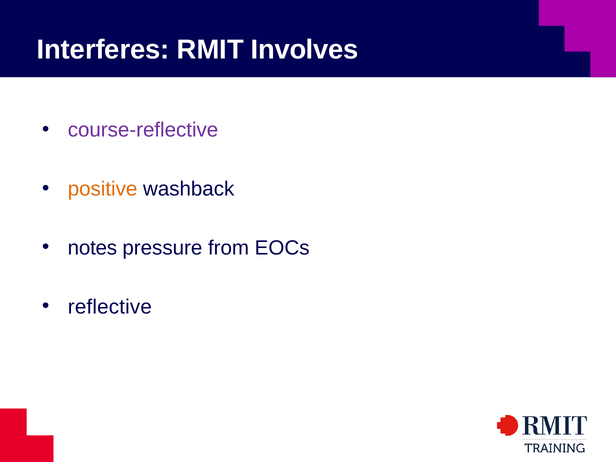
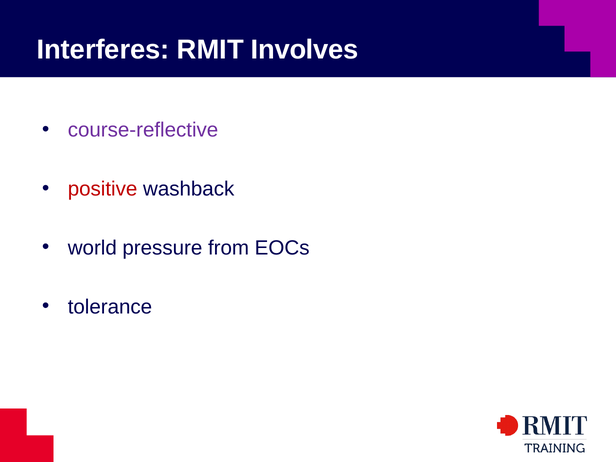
positive colour: orange -> red
notes: notes -> world
reflective: reflective -> tolerance
